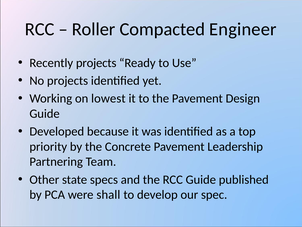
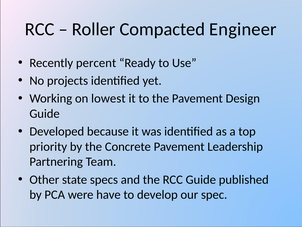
Recently projects: projects -> percent
shall: shall -> have
